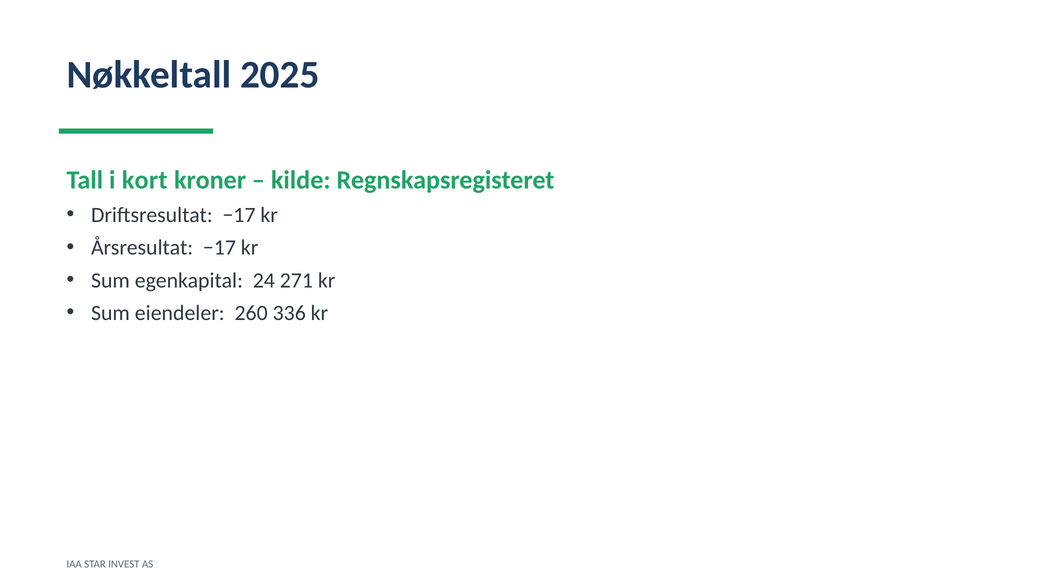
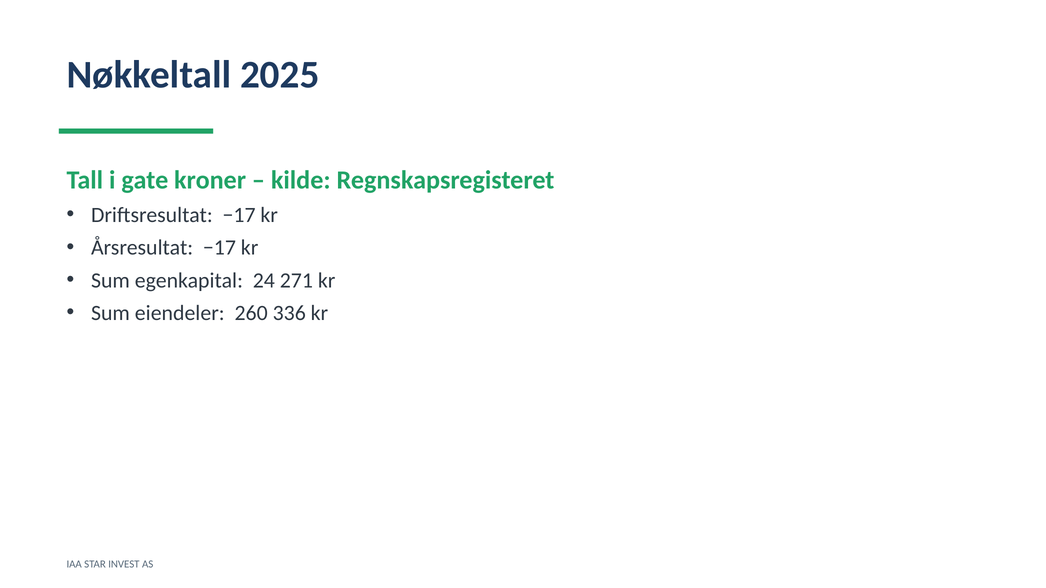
kort: kort -> gate
